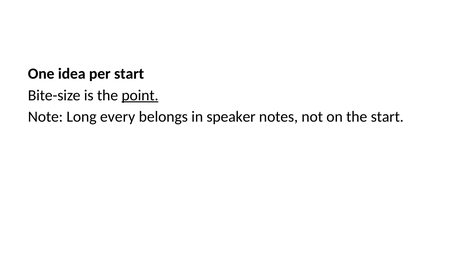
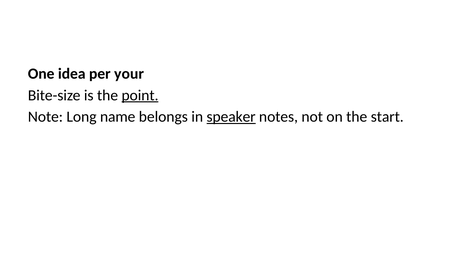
per start: start -> your
every: every -> name
speaker underline: none -> present
